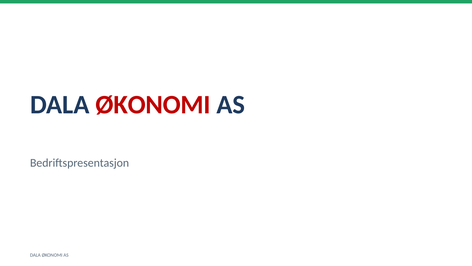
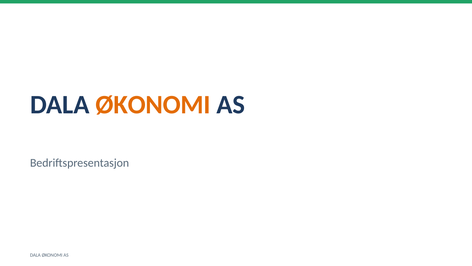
ØKONOMI at (153, 105) colour: red -> orange
